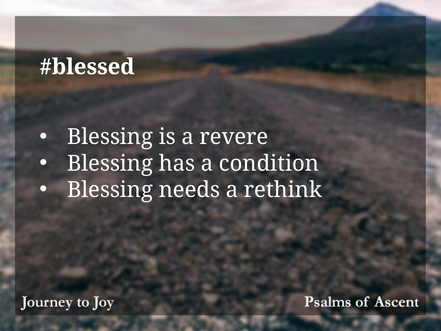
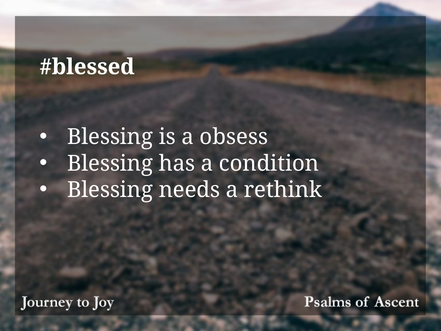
revere: revere -> obsess
